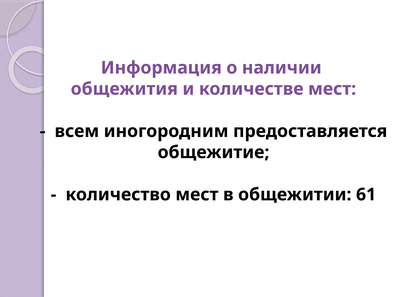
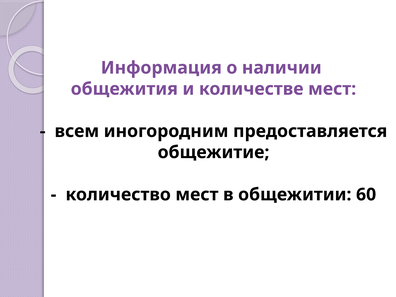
61: 61 -> 60
